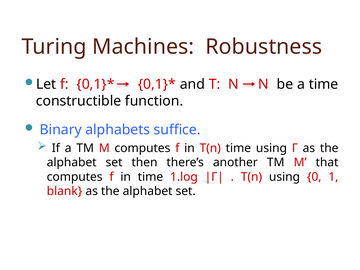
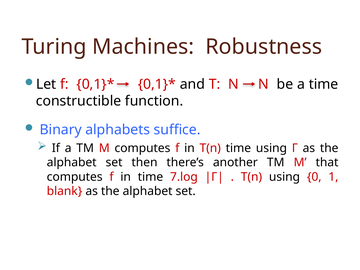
1.log: 1.log -> 7.log
